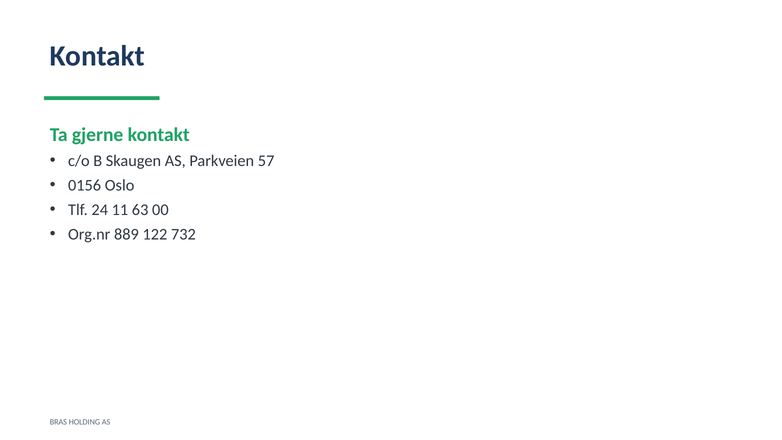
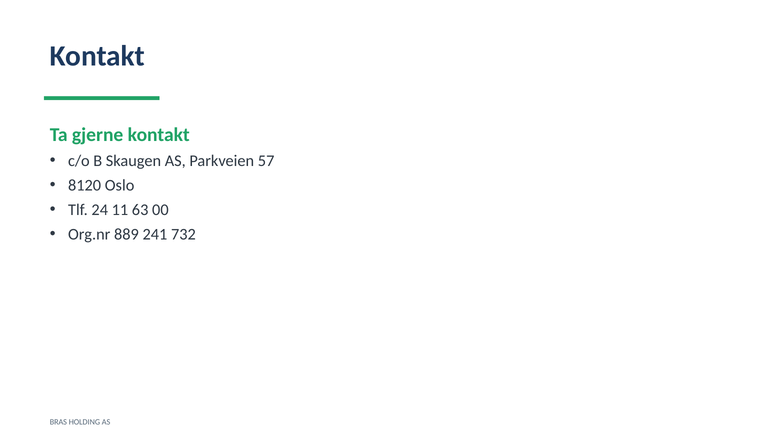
0156: 0156 -> 8120
122: 122 -> 241
